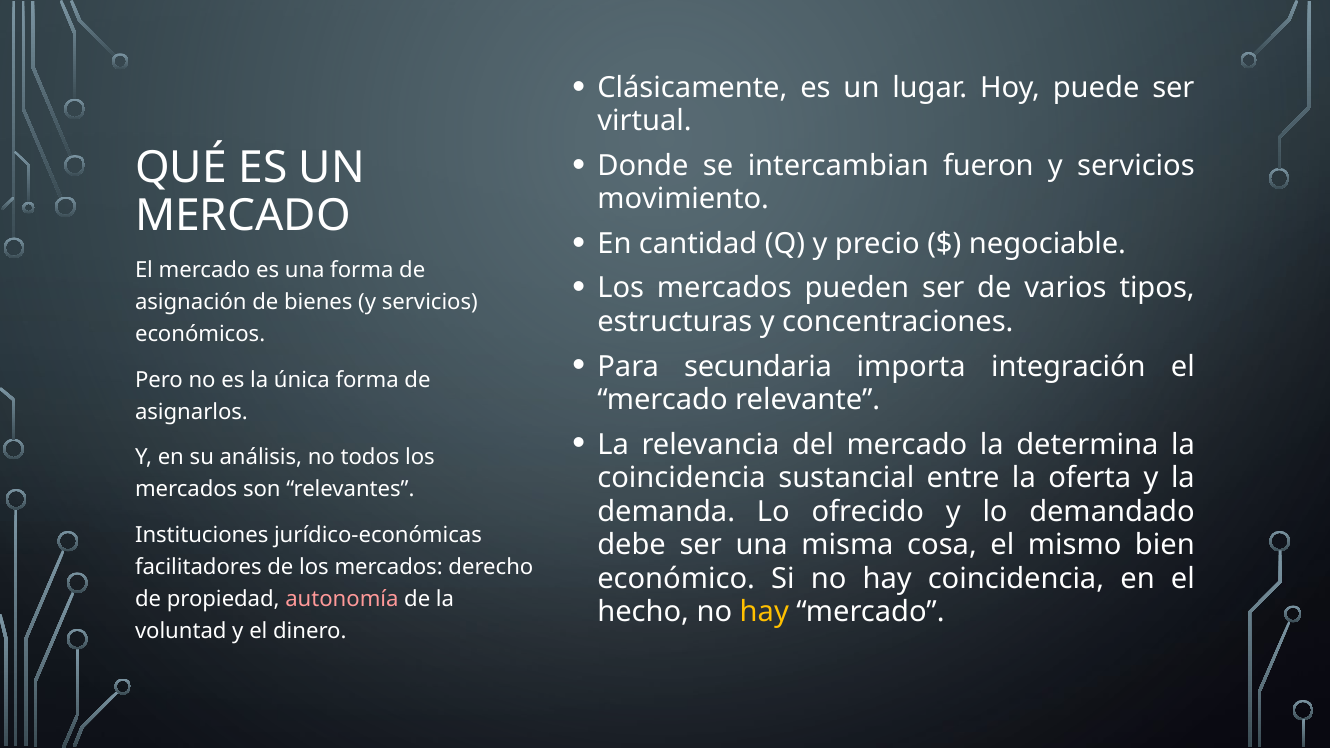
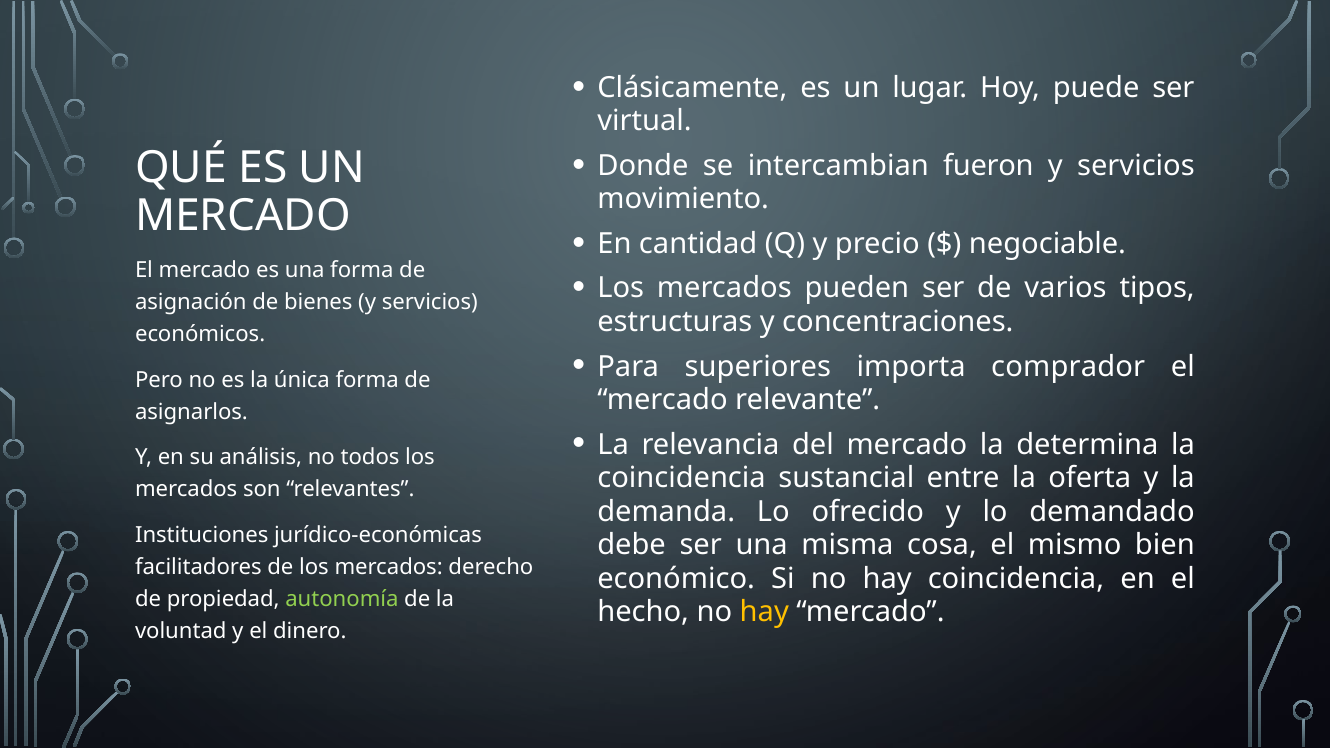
secundaria: secundaria -> superiores
integración: integración -> comprador
autonomía colour: pink -> light green
